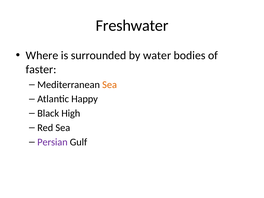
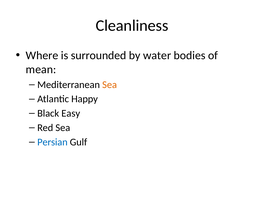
Freshwater: Freshwater -> Cleanliness
faster: faster -> mean
High: High -> Easy
Persian colour: purple -> blue
